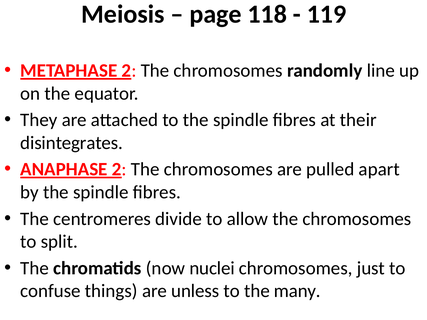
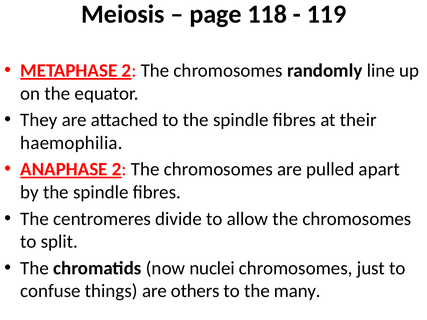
disintegrates: disintegrates -> haemophilia
unless: unless -> others
